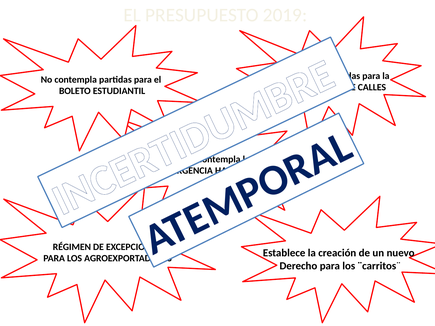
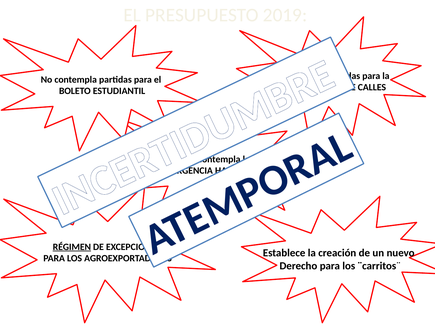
RÉGIMEN underline: none -> present
